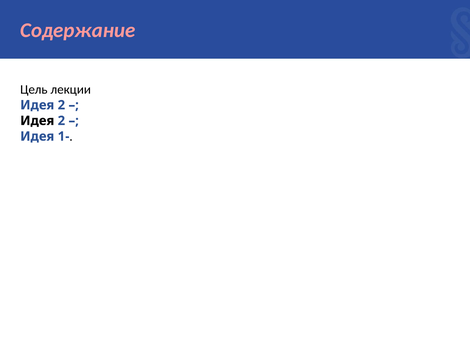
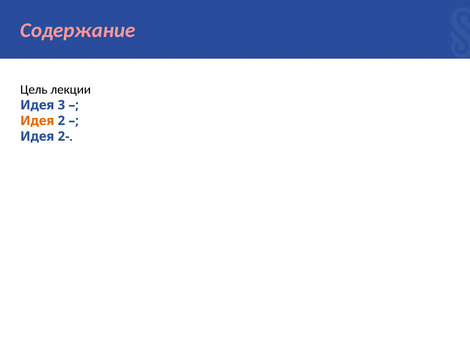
2 at (61, 105): 2 -> 3
Идея at (37, 121) colour: black -> orange
1-: 1- -> 2-
